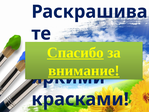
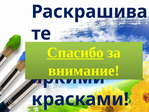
внимание underline: present -> none
